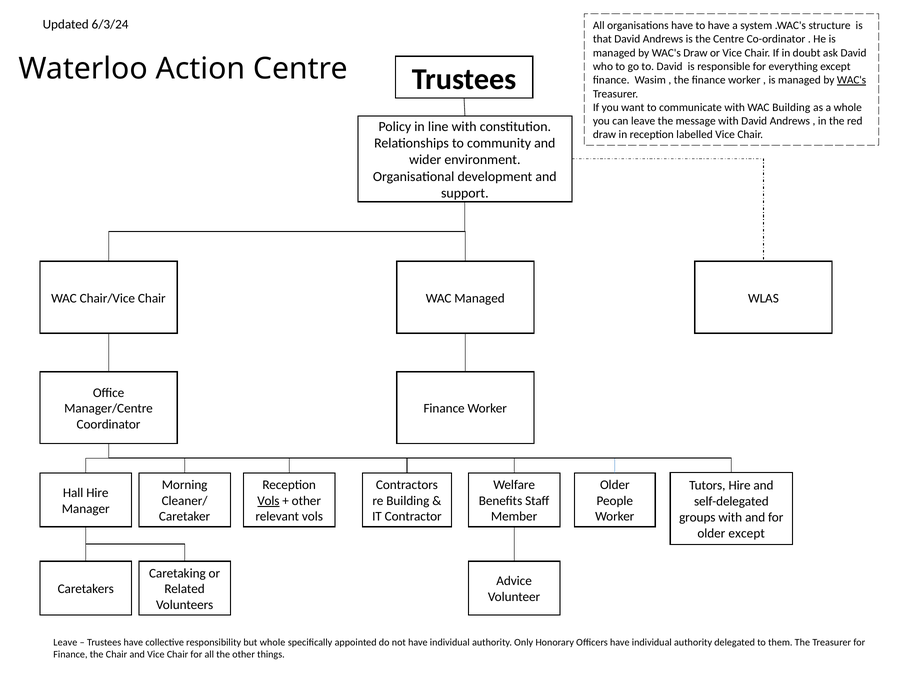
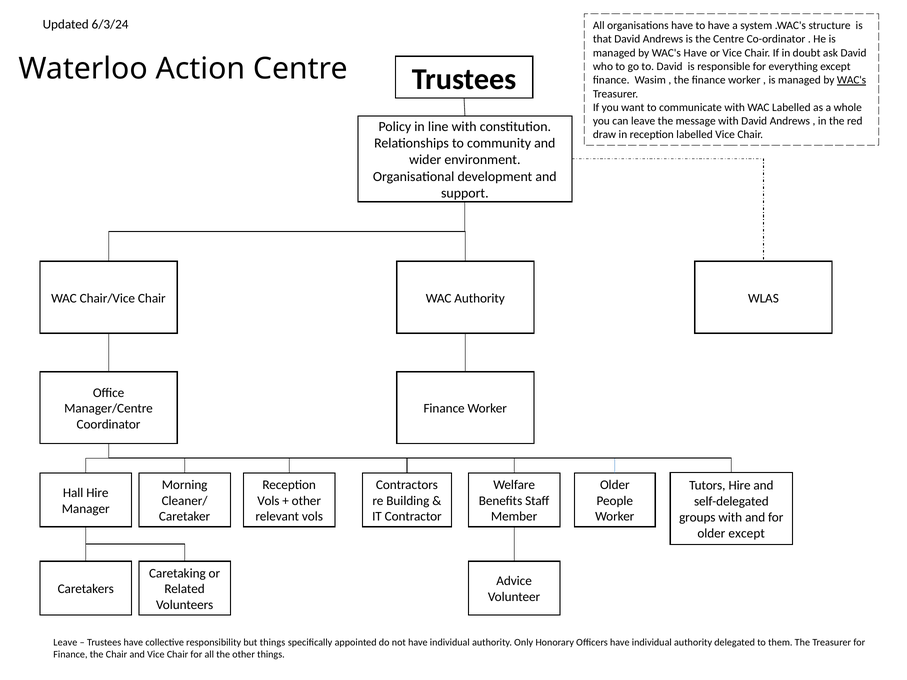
WAC's Draw: Draw -> Have
WAC Building: Building -> Labelled
WAC Managed: Managed -> Authority
Vols at (268, 501) underline: present -> none
but whole: whole -> things
